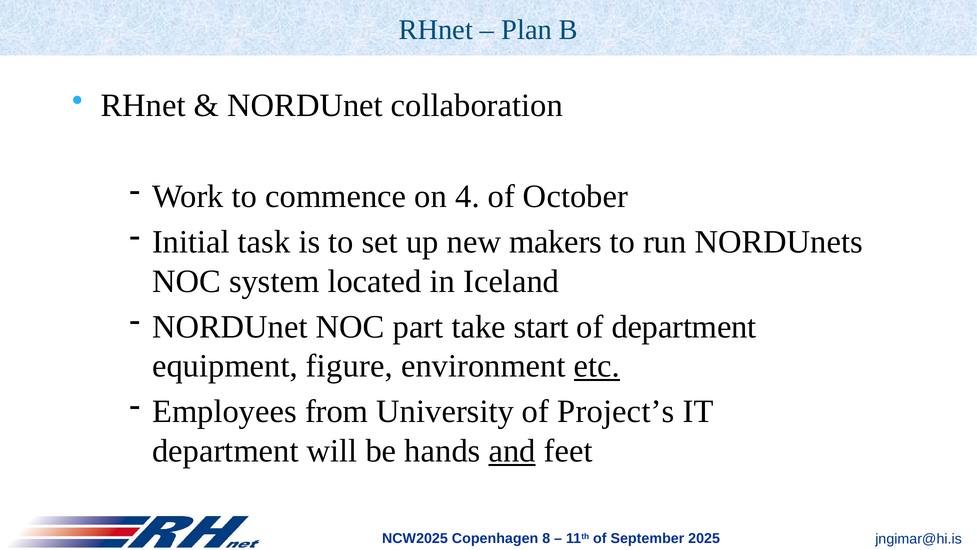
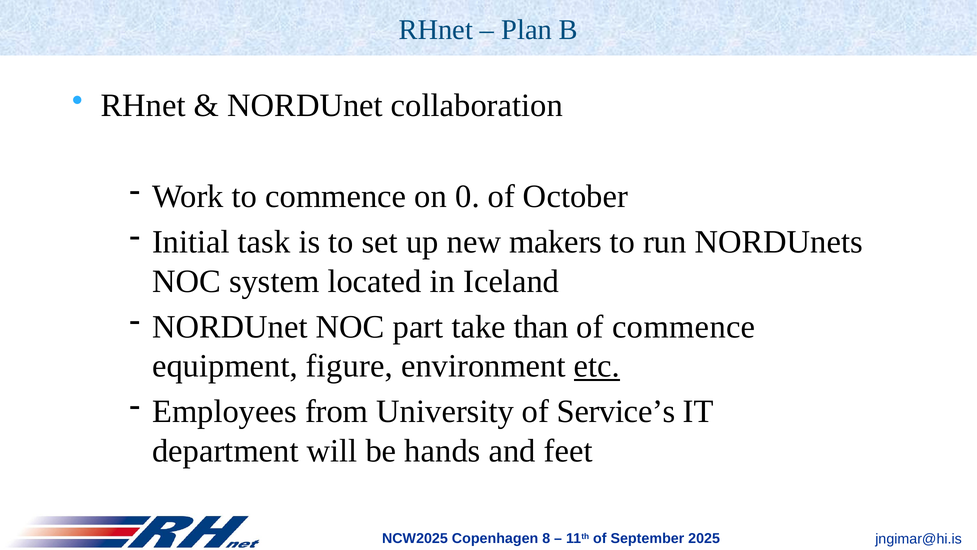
4: 4 -> 0
start: start -> than
of department: department -> commence
Project’s: Project’s -> Service’s
and underline: present -> none
